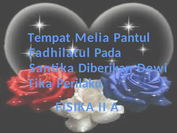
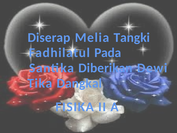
Tempat: Tempat -> Diserap
Pantul: Pantul -> Tangki
Perilaku: Perilaku -> Dangkal
